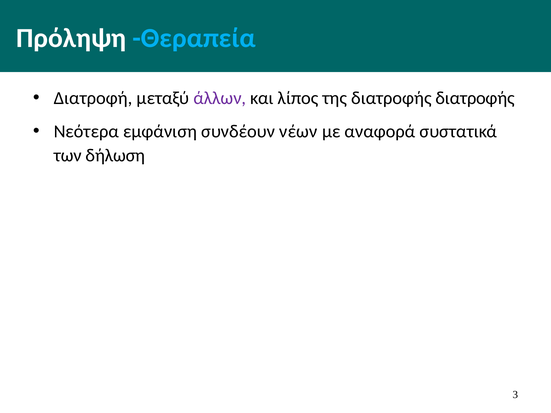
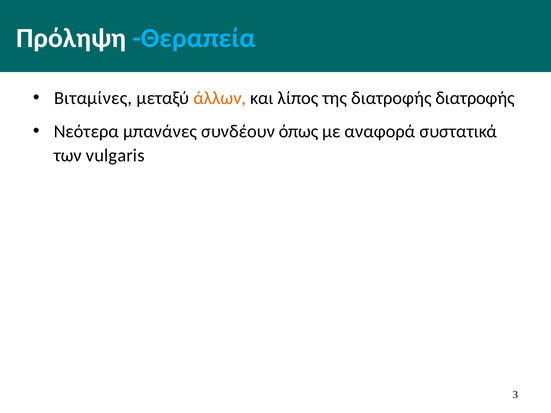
Διατροφή: Διατροφή -> Βιταμίνες
άλλων colour: purple -> orange
εμφάνιση: εμφάνιση -> μπανάνες
νέων: νέων -> όπως
δήλωση: δήλωση -> vulgaris
